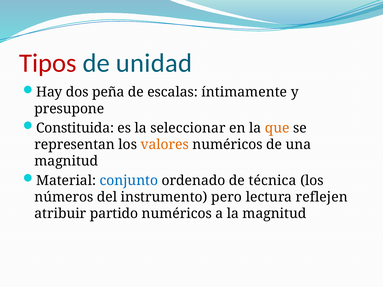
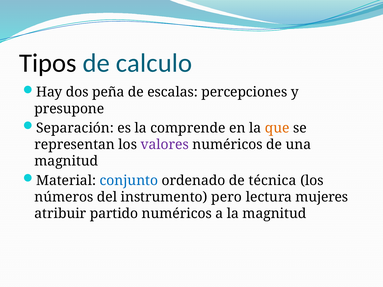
Tipos colour: red -> black
unidad: unidad -> calculo
íntimamente: íntimamente -> percepciones
Constituida: Constituida -> Separación
seleccionar: seleccionar -> comprende
valores colour: orange -> purple
reflejen: reflejen -> mujeres
